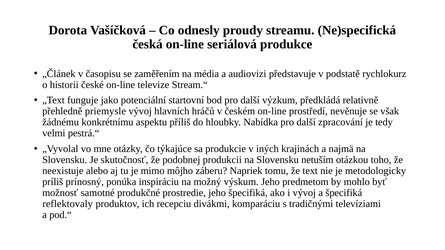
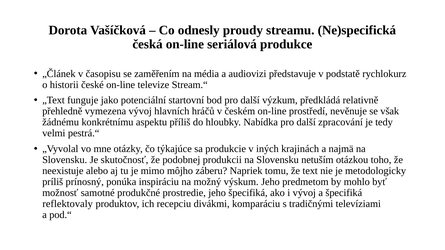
priemysle: priemysle -> vymezena
